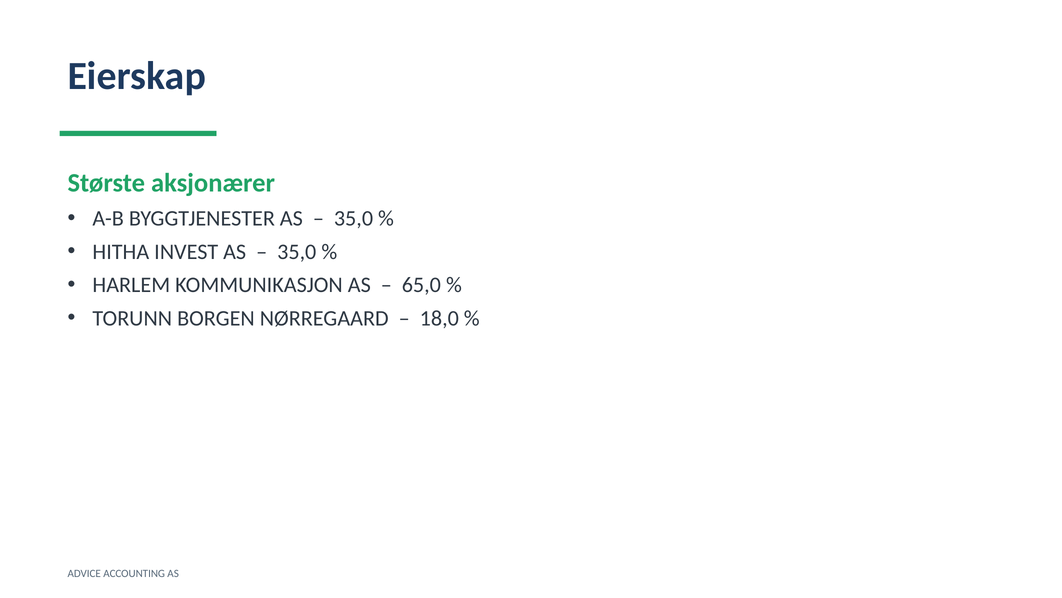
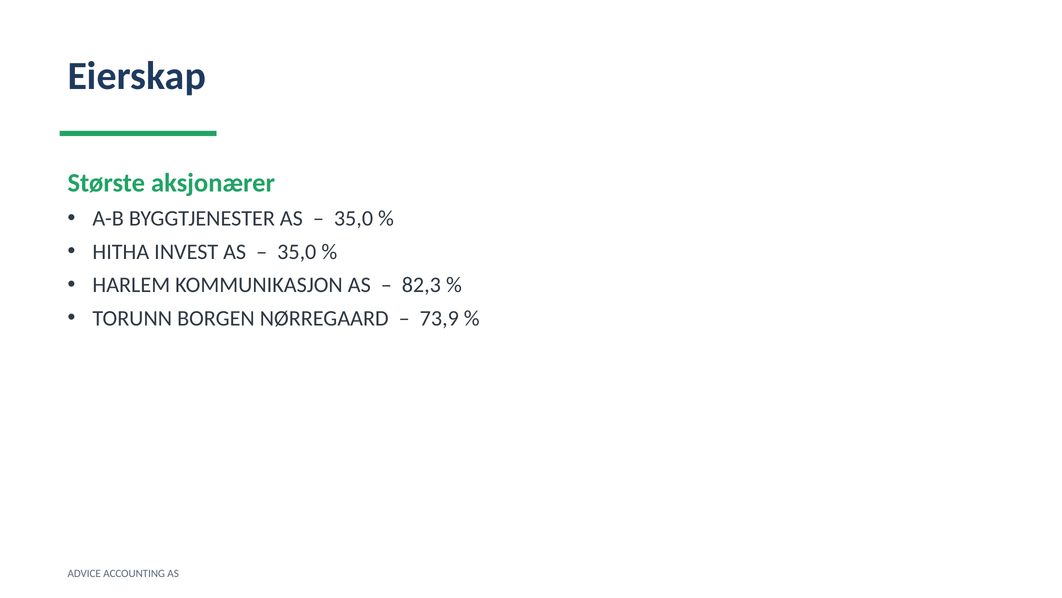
65,0: 65,0 -> 82,3
18,0: 18,0 -> 73,9
